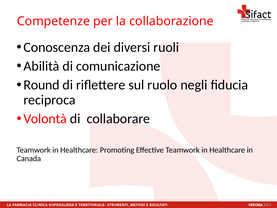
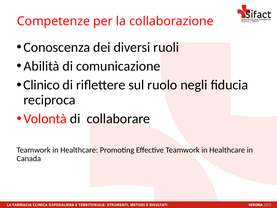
Round: Round -> Clinico
